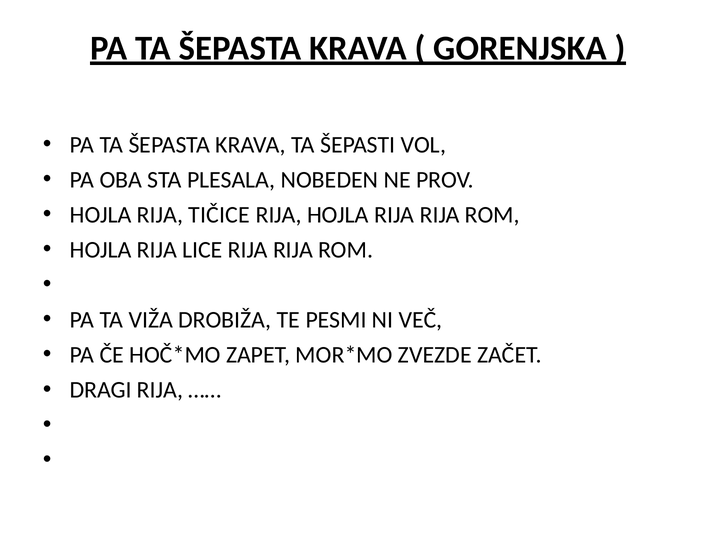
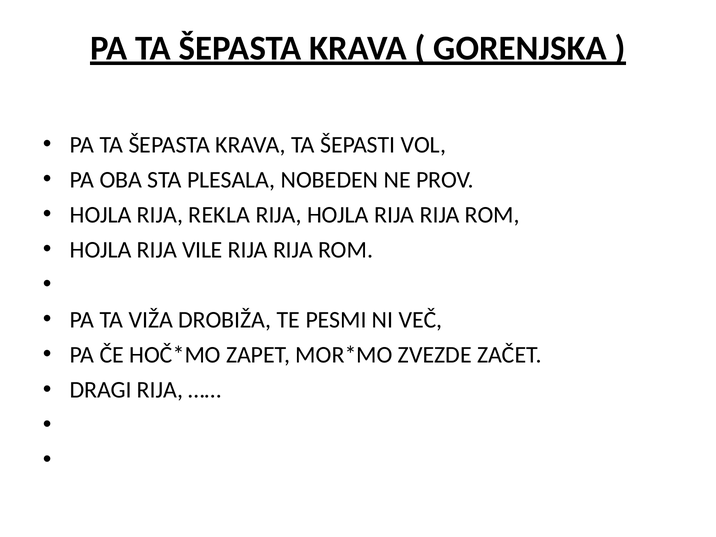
TIČICE: TIČICE -> REKLA
LICE: LICE -> VILE
